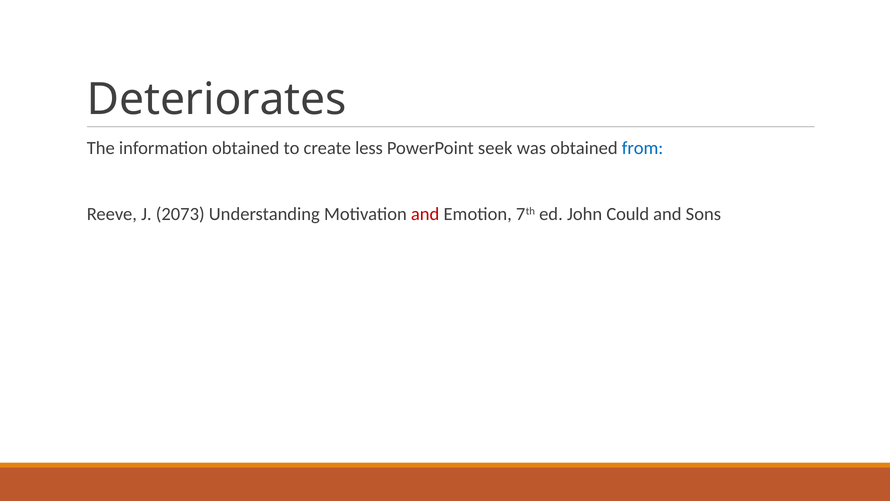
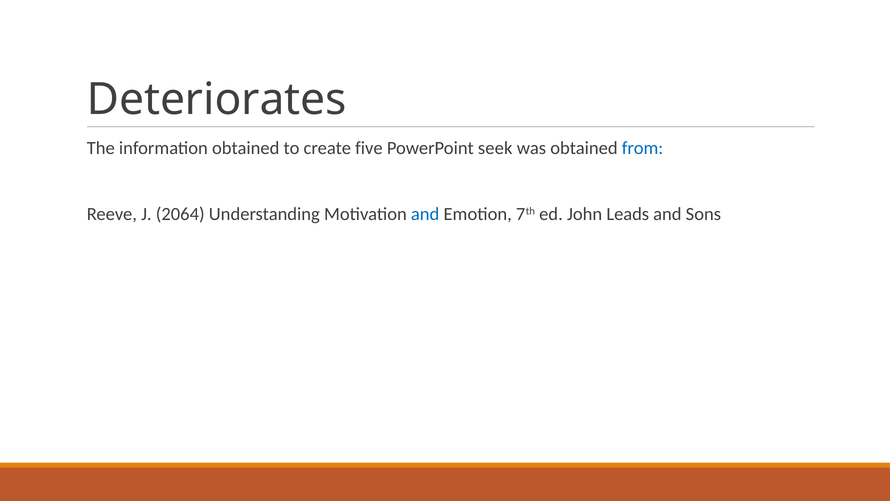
less: less -> five
2073: 2073 -> 2064
and at (425, 214) colour: red -> blue
Could: Could -> Leads
